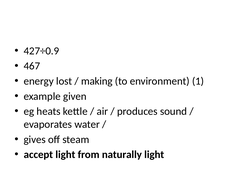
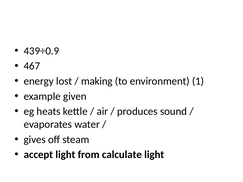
427÷0.9: 427÷0.9 -> 439÷0.9
naturally: naturally -> calculate
